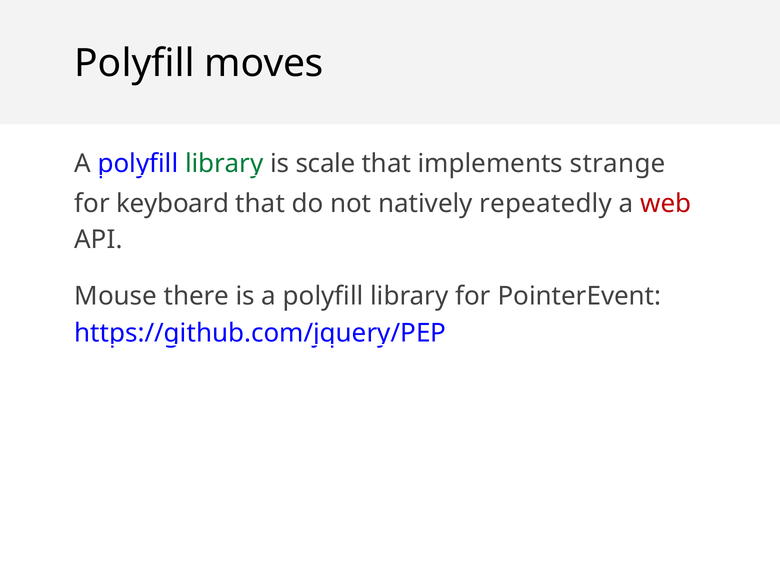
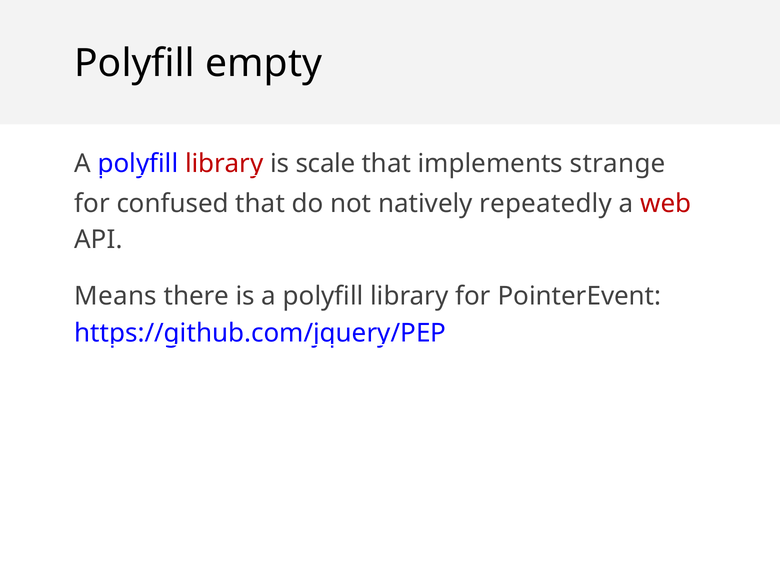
moves: moves -> empty
library at (224, 164) colour: green -> red
keyboard: keyboard -> confused
Mouse: Mouse -> Means
